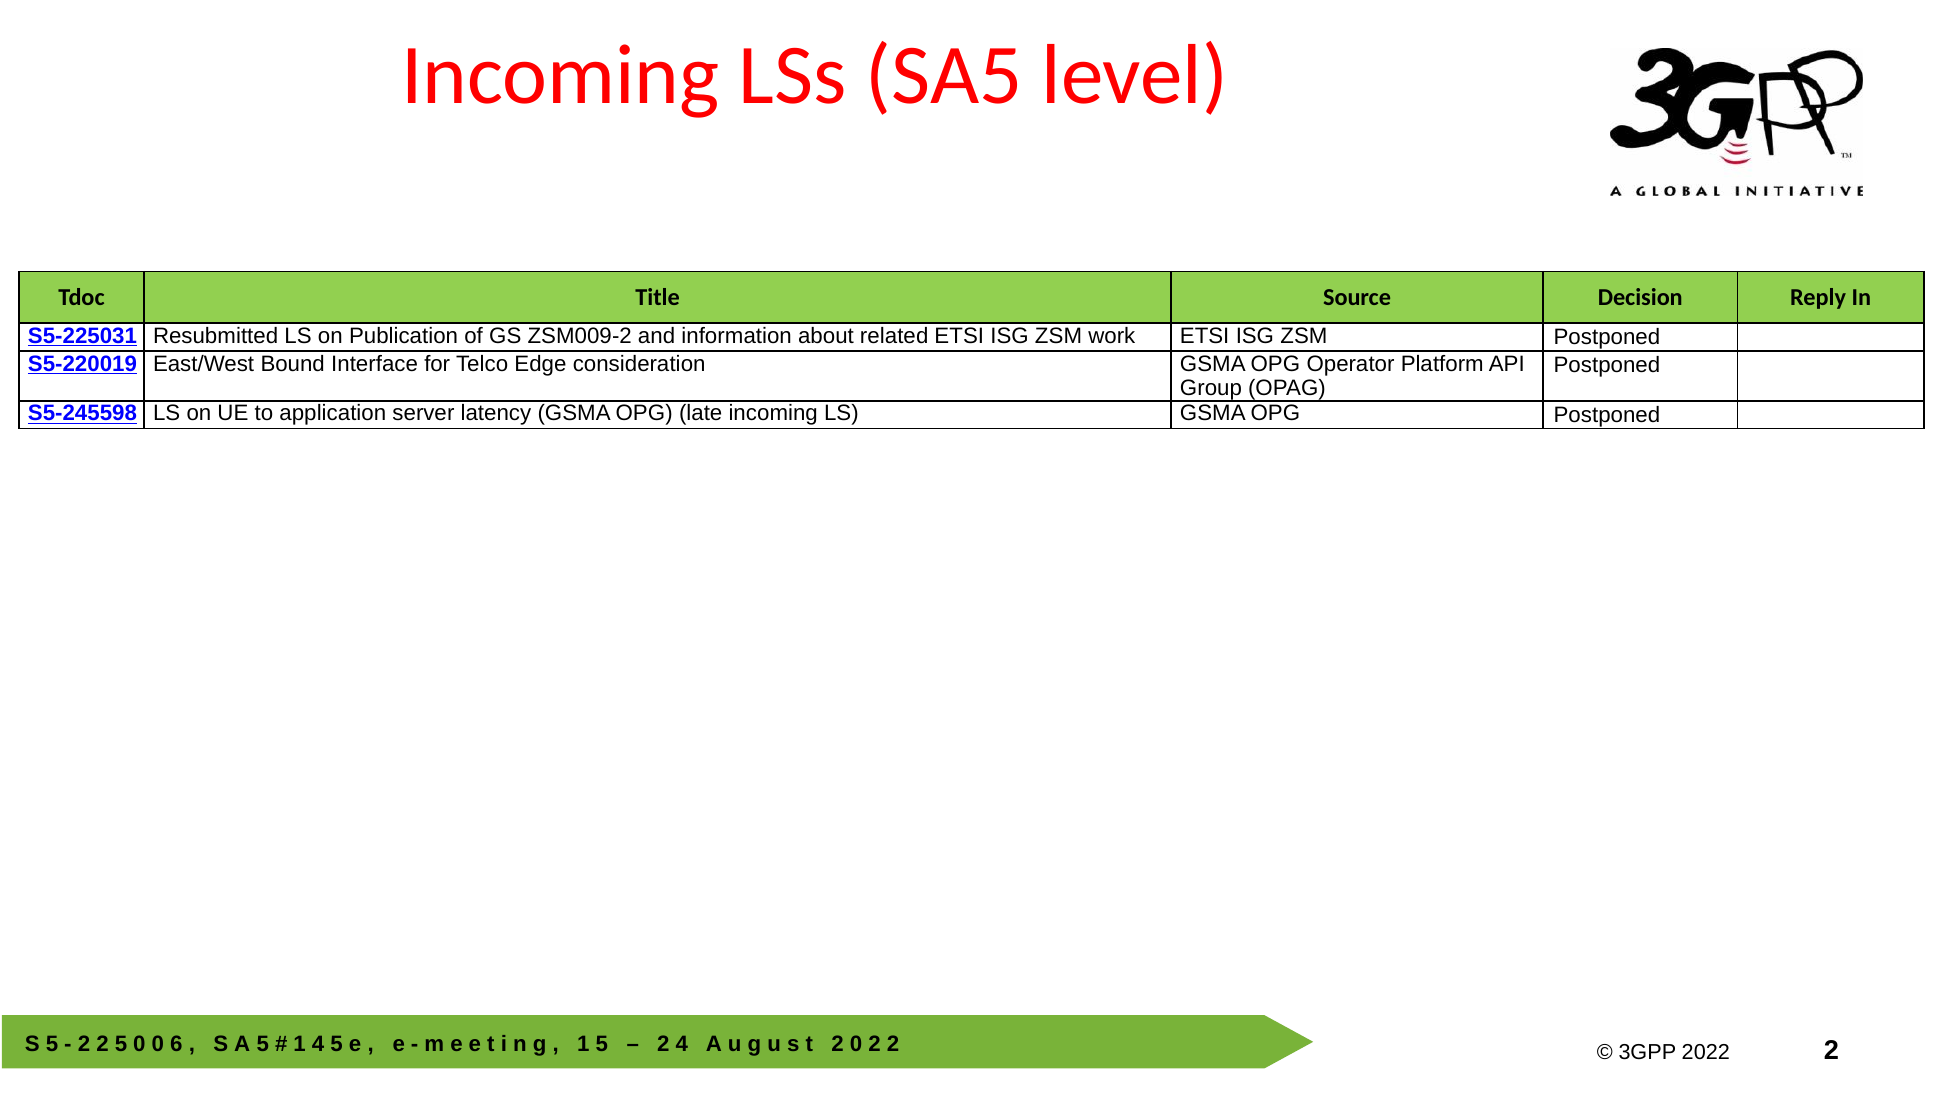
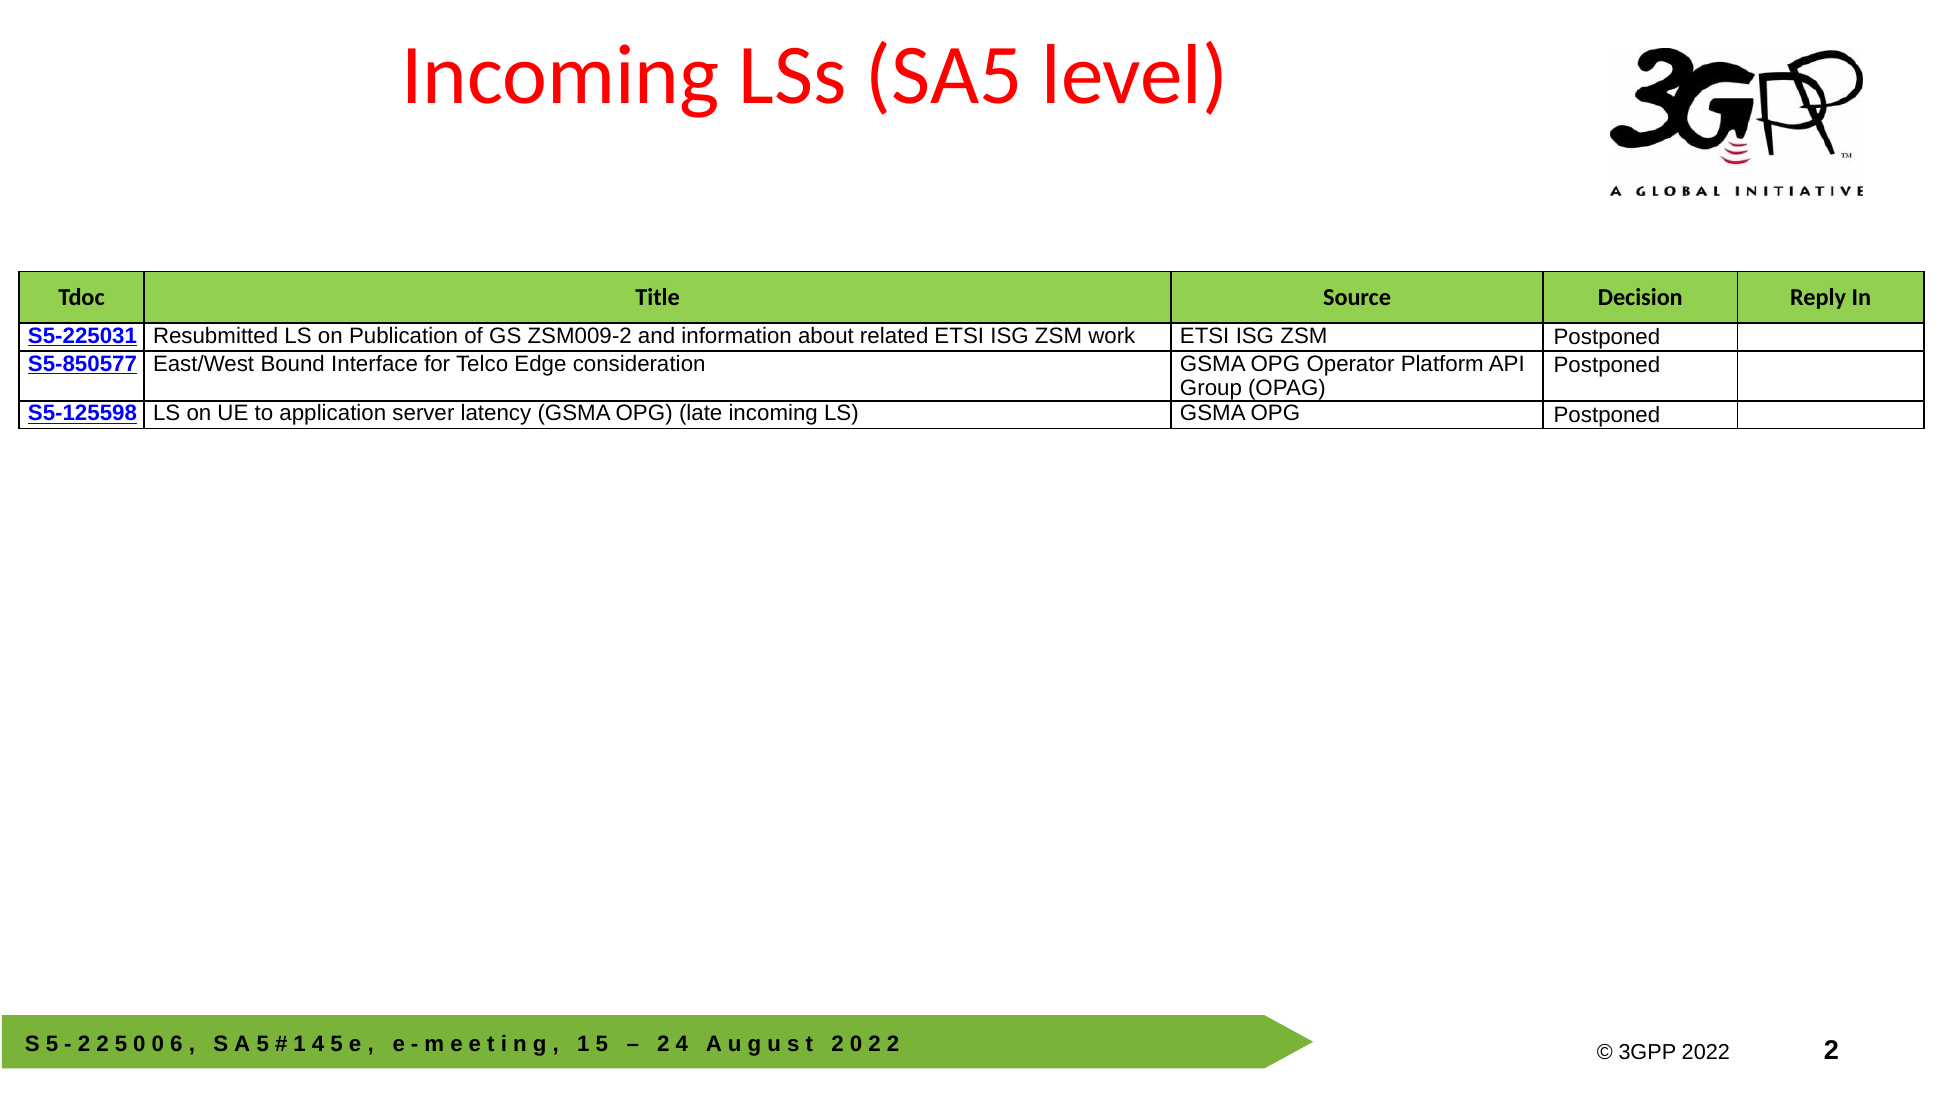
S5-220019: S5-220019 -> S5-850577
S5-245598: S5-245598 -> S5-125598
